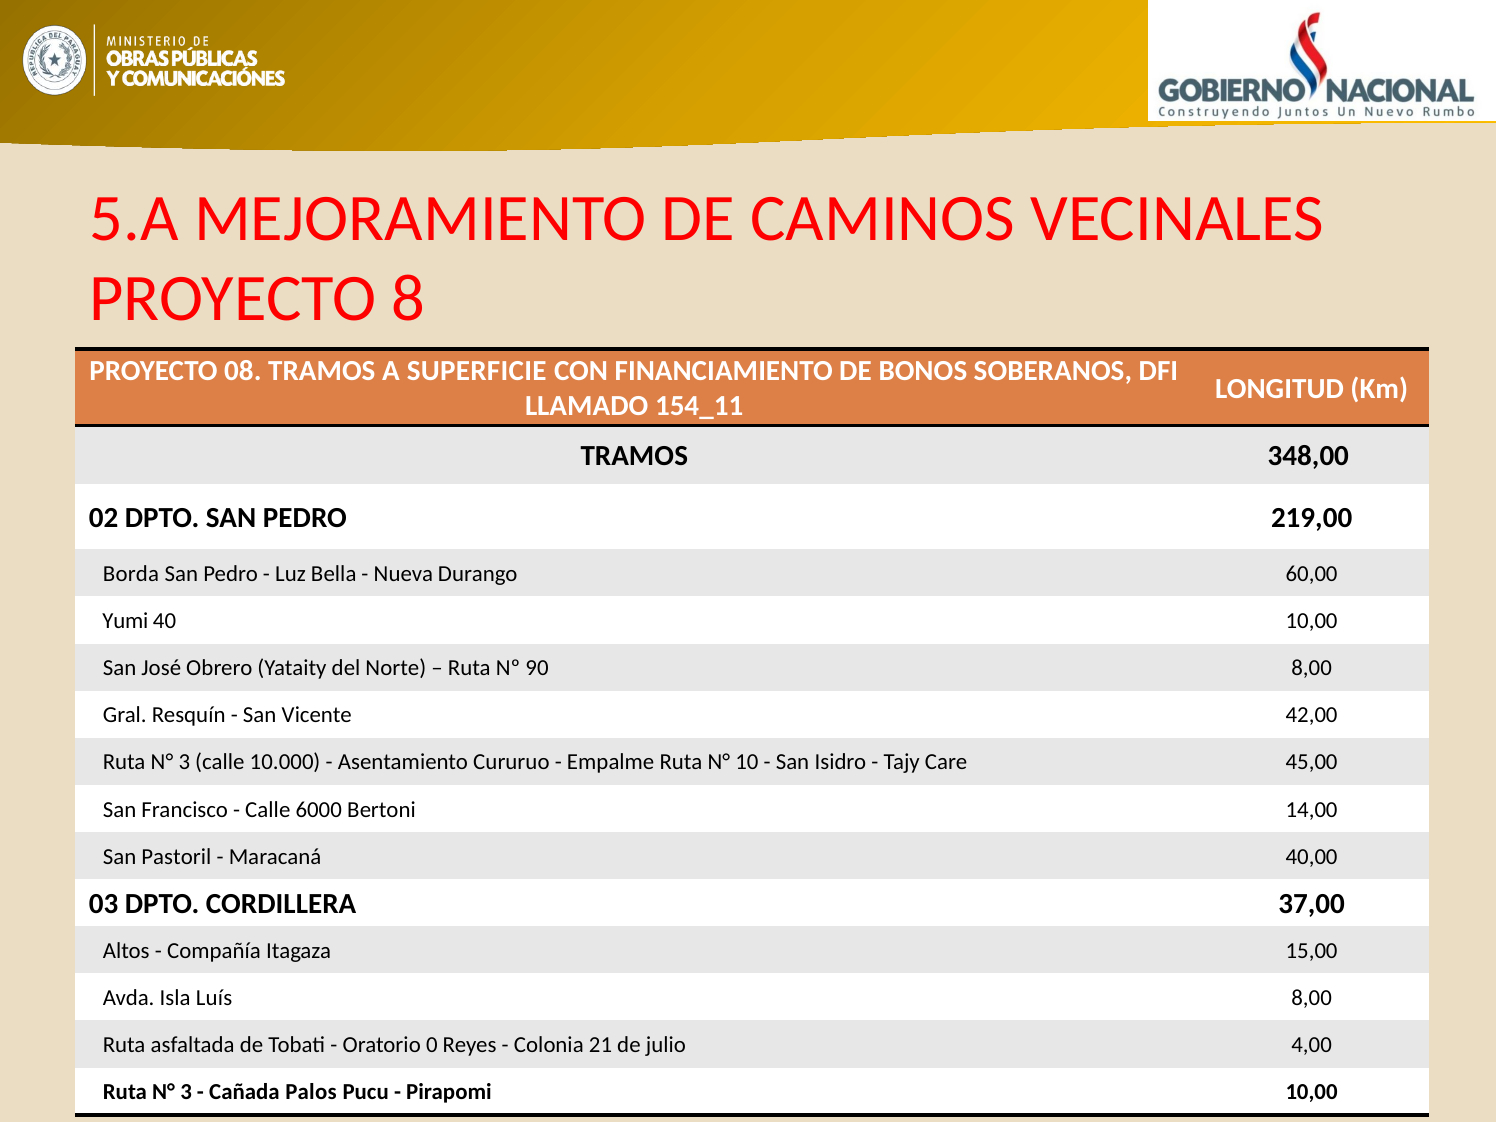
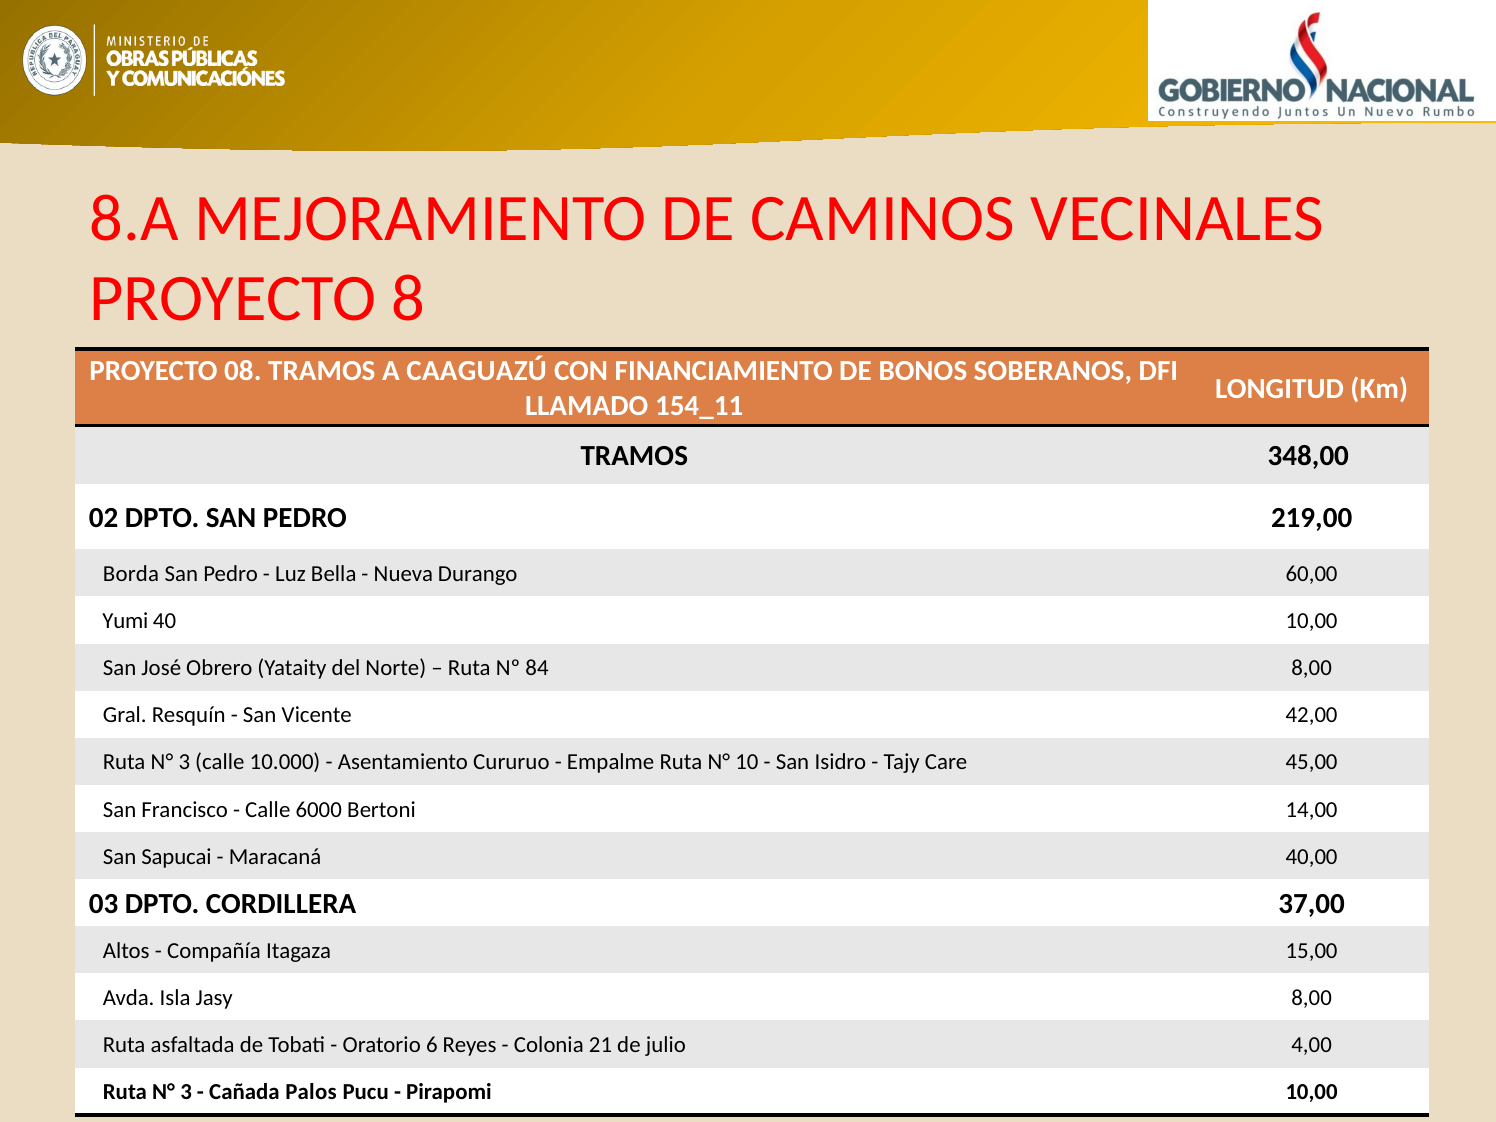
5.A: 5.A -> 8.A
SUPERFICIE: SUPERFICIE -> CAAGUAZÚ
90: 90 -> 84
Pastoril: Pastoril -> Sapucai
Luís: Luís -> Jasy
0: 0 -> 6
